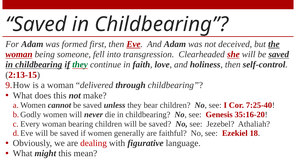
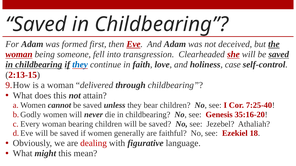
they at (80, 65) colour: green -> blue
holiness then: then -> case
make: make -> attain
